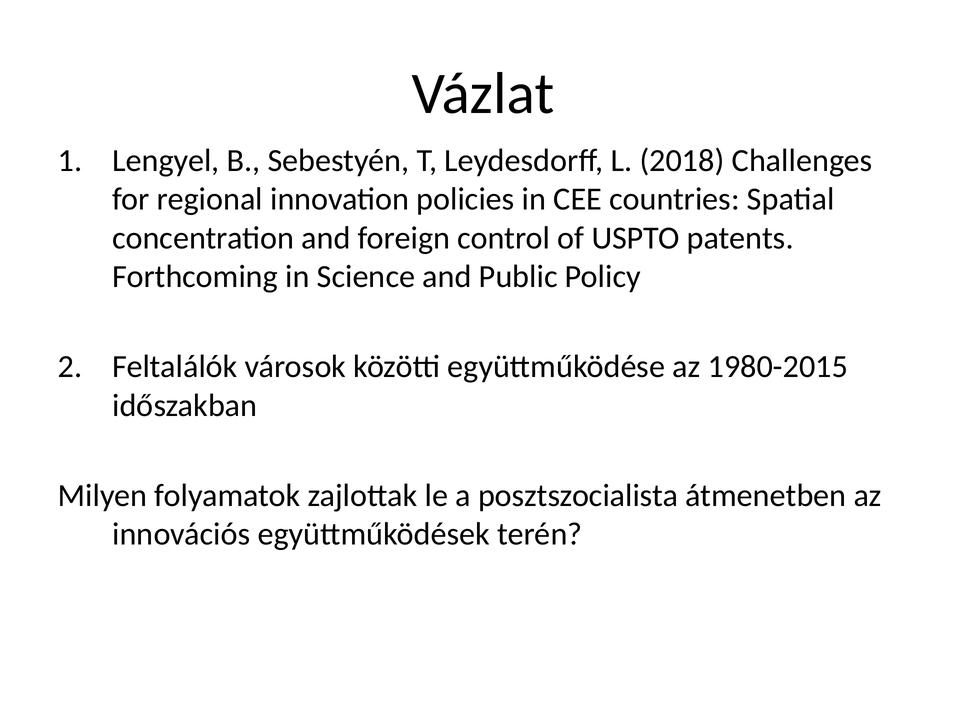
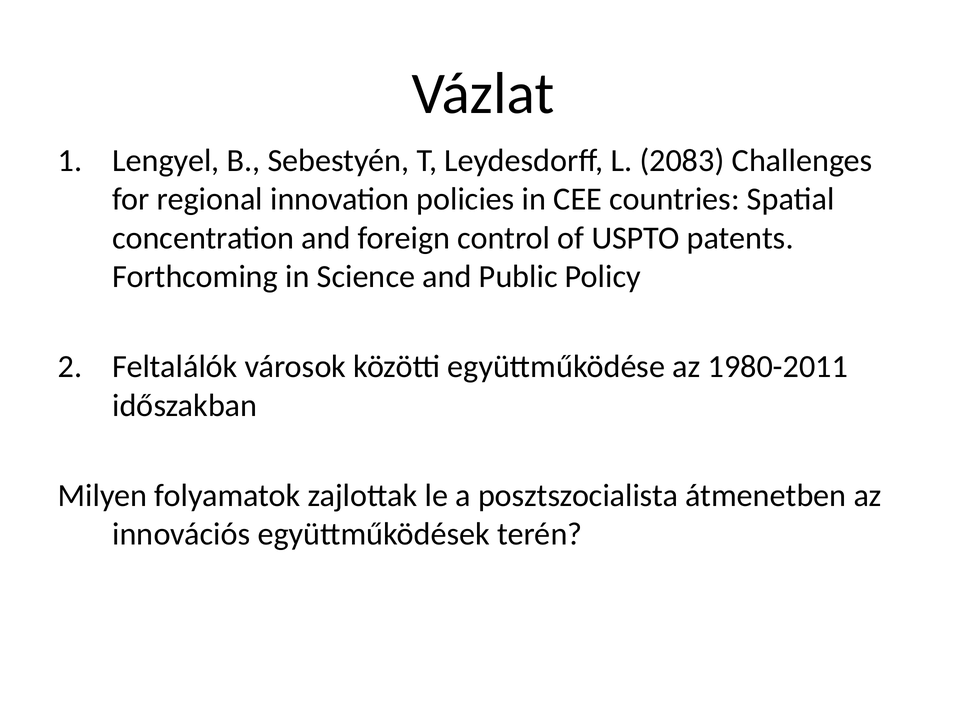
2018: 2018 -> 2083
1980-2015: 1980-2015 -> 1980-2011
